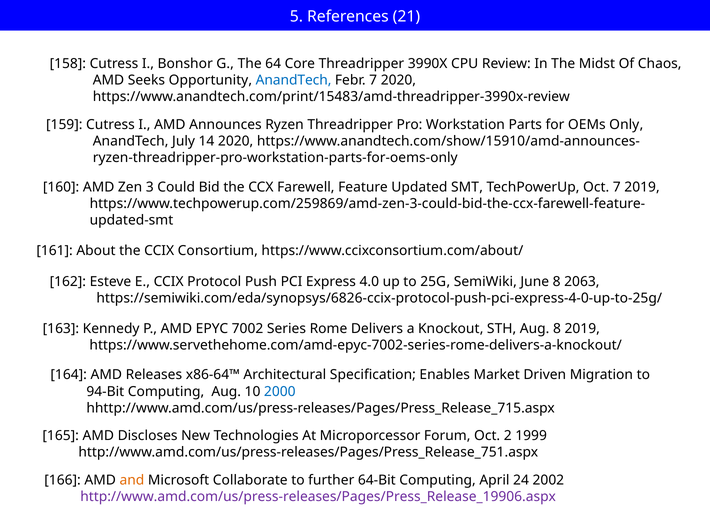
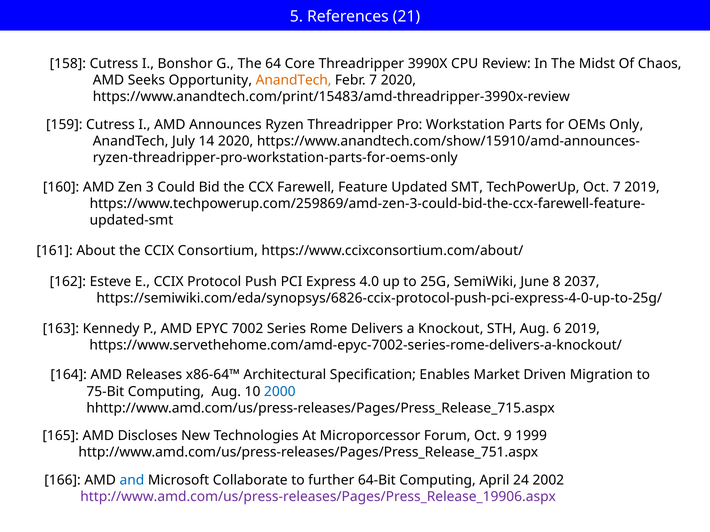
AnandTech at (294, 80) colour: blue -> orange
2063: 2063 -> 2037
Aug 8: 8 -> 6
94-Bit: 94-Bit -> 75-Bit
2: 2 -> 9
and colour: orange -> blue
